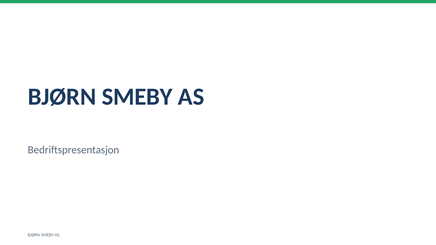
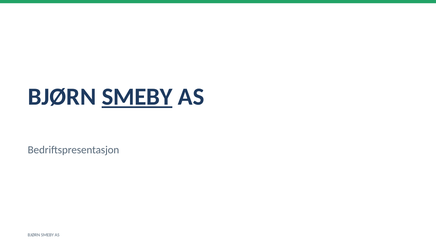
SMEBY at (137, 97) underline: none -> present
